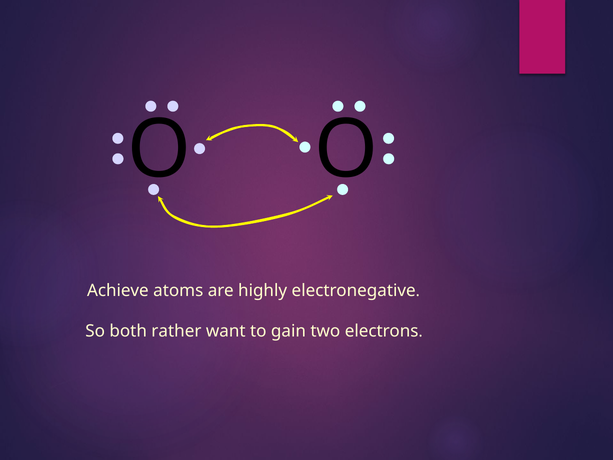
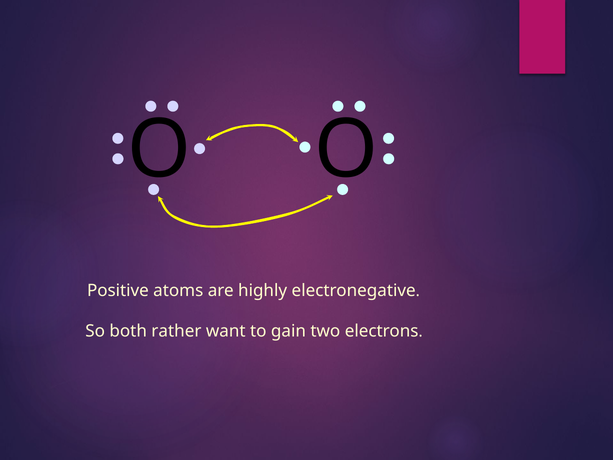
Achieve: Achieve -> Positive
